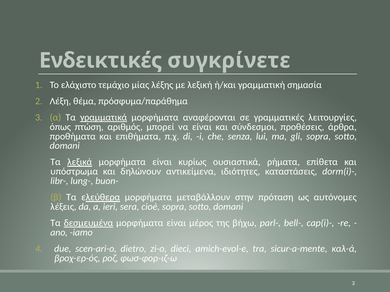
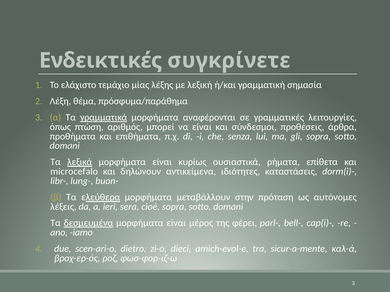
υπόστρωμα: υπόστρωμα -> microcefalo
βήχω: βήχω -> φέρει
